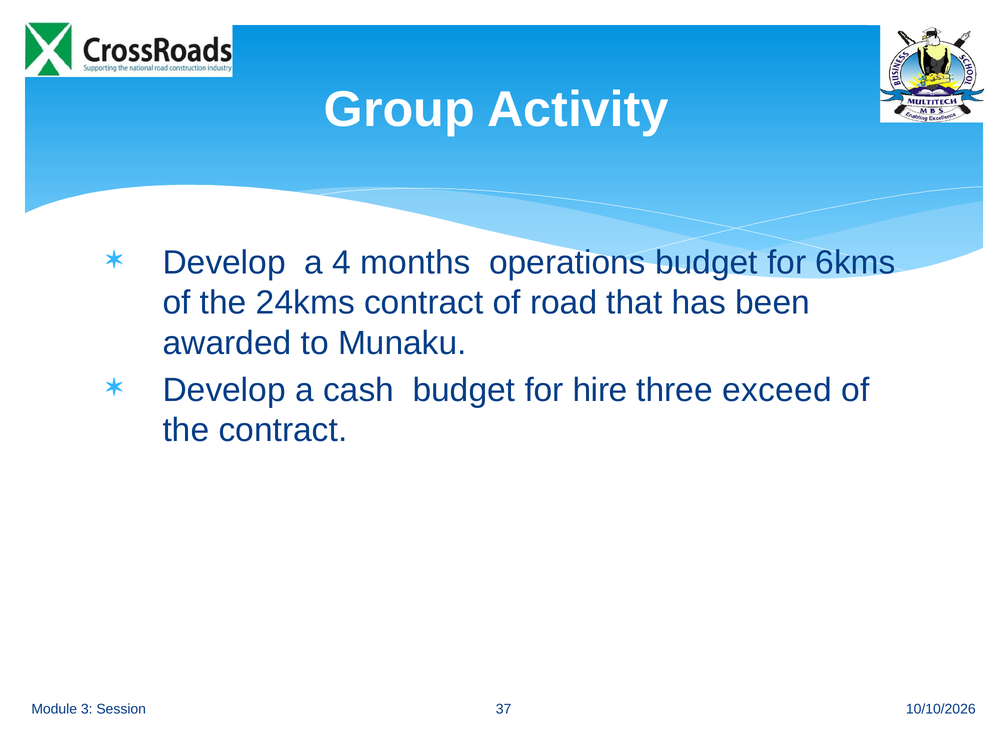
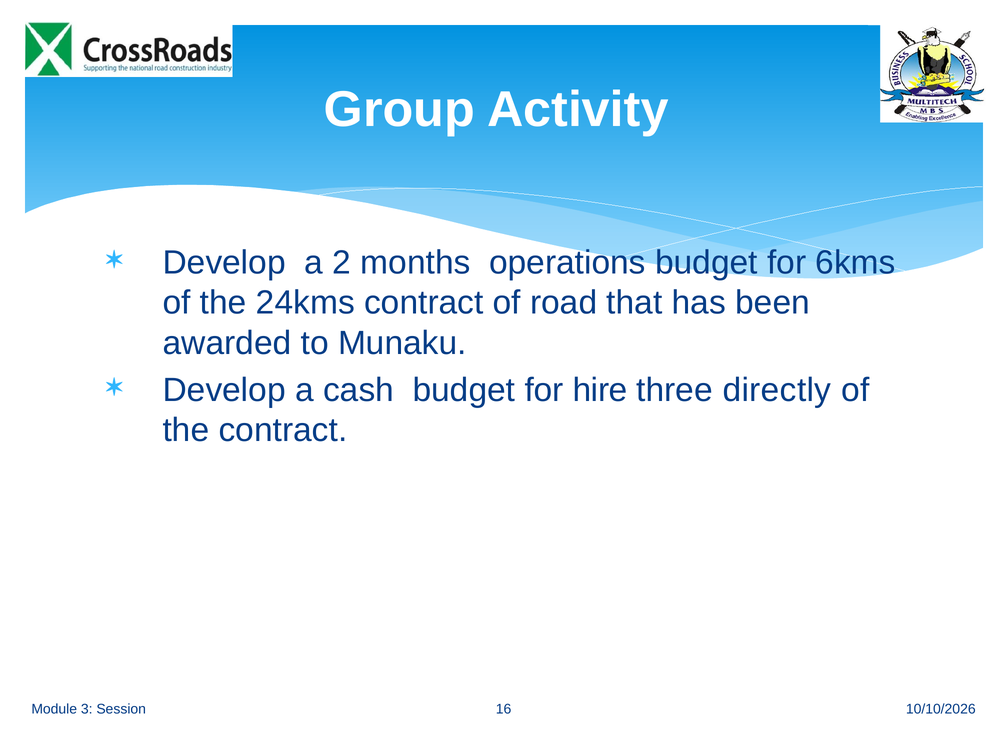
4: 4 -> 2
exceed: exceed -> directly
37: 37 -> 16
